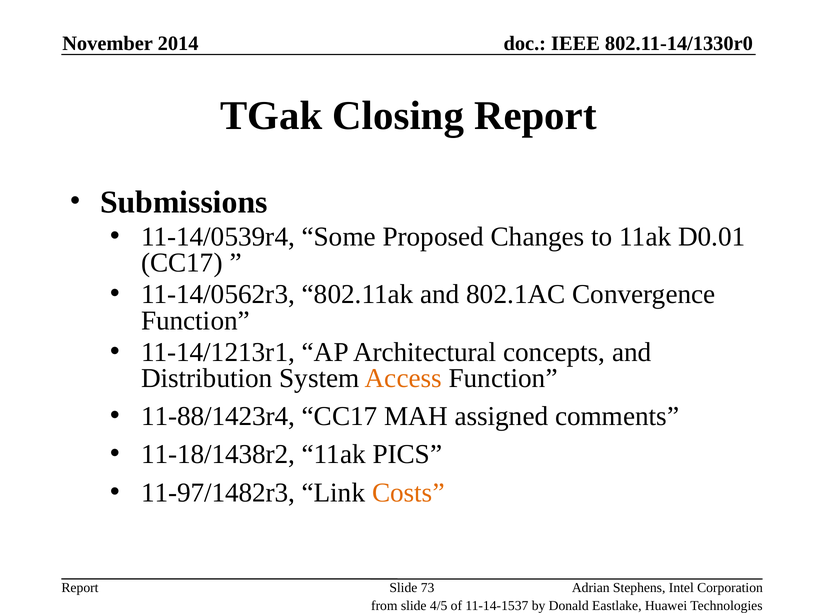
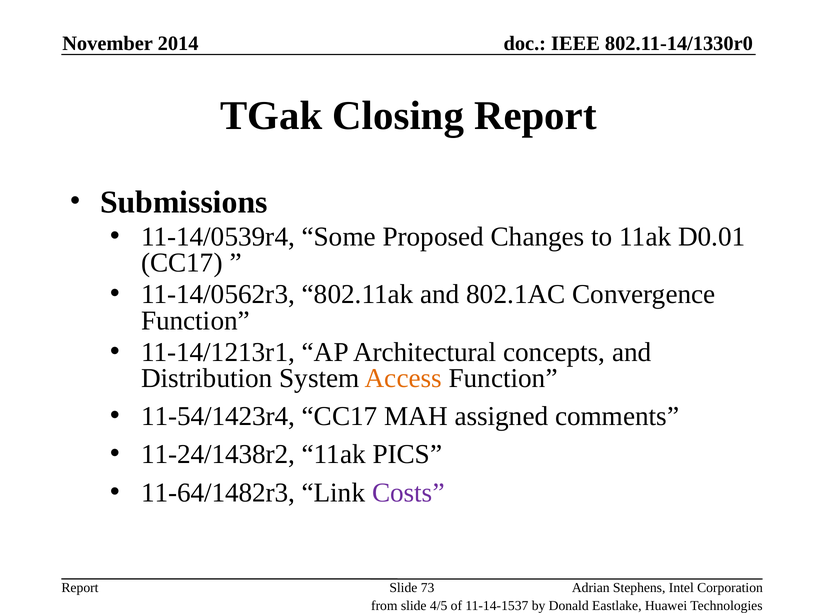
11-88/1423r4: 11-88/1423r4 -> 11-54/1423r4
11-18/1438r2: 11-18/1438r2 -> 11-24/1438r2
11-97/1482r3: 11-97/1482r3 -> 11-64/1482r3
Costs colour: orange -> purple
